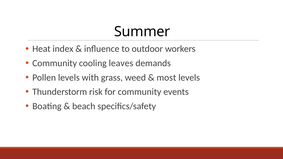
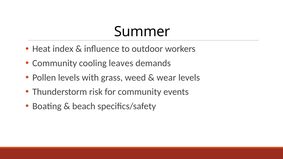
most: most -> wear
